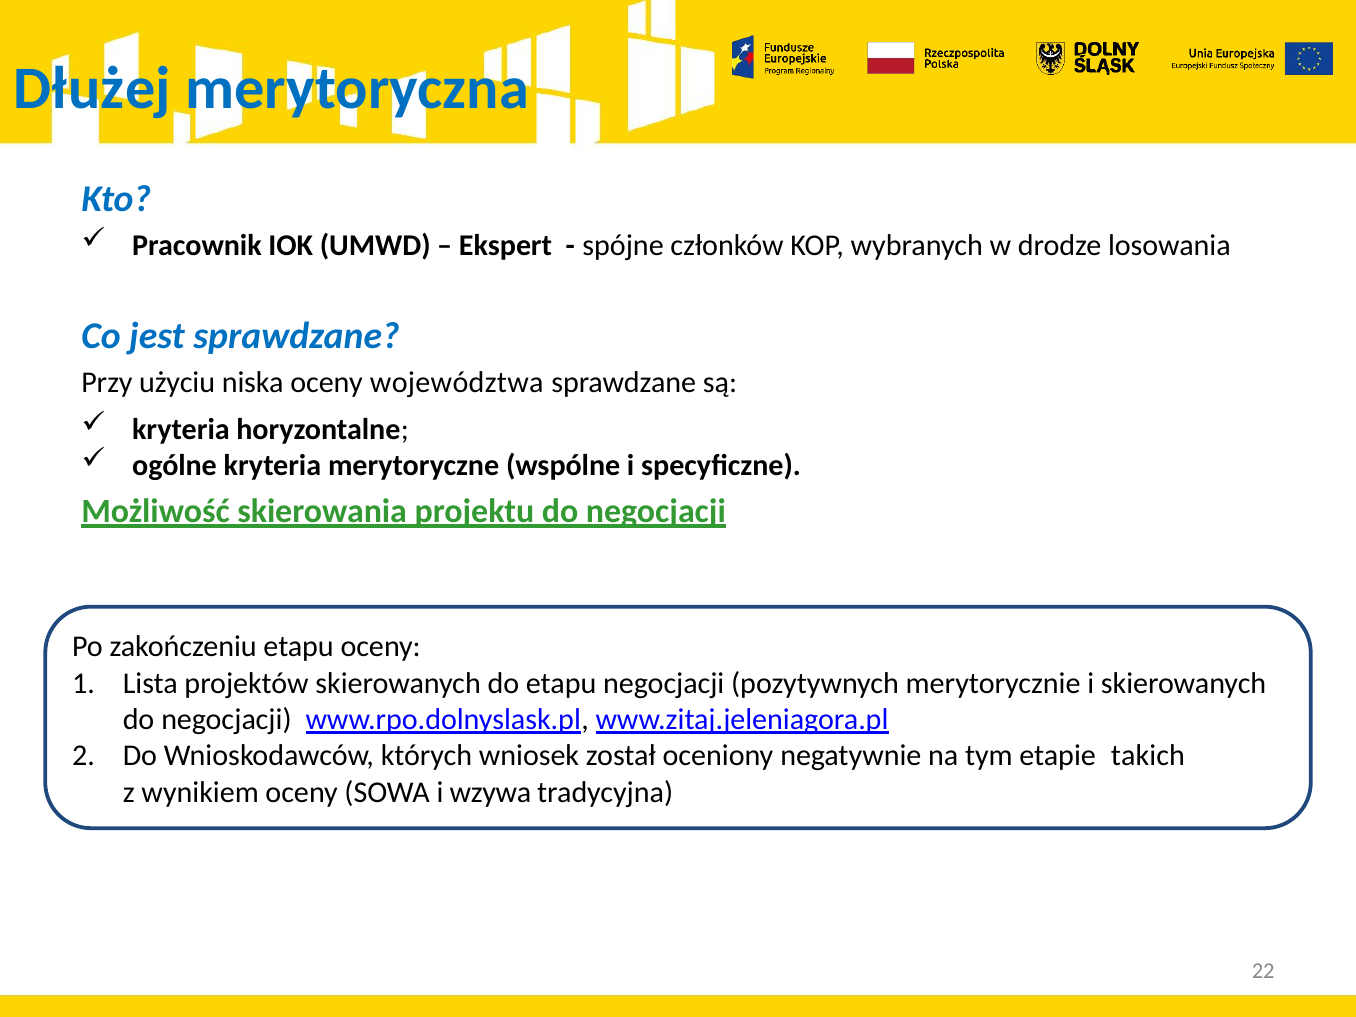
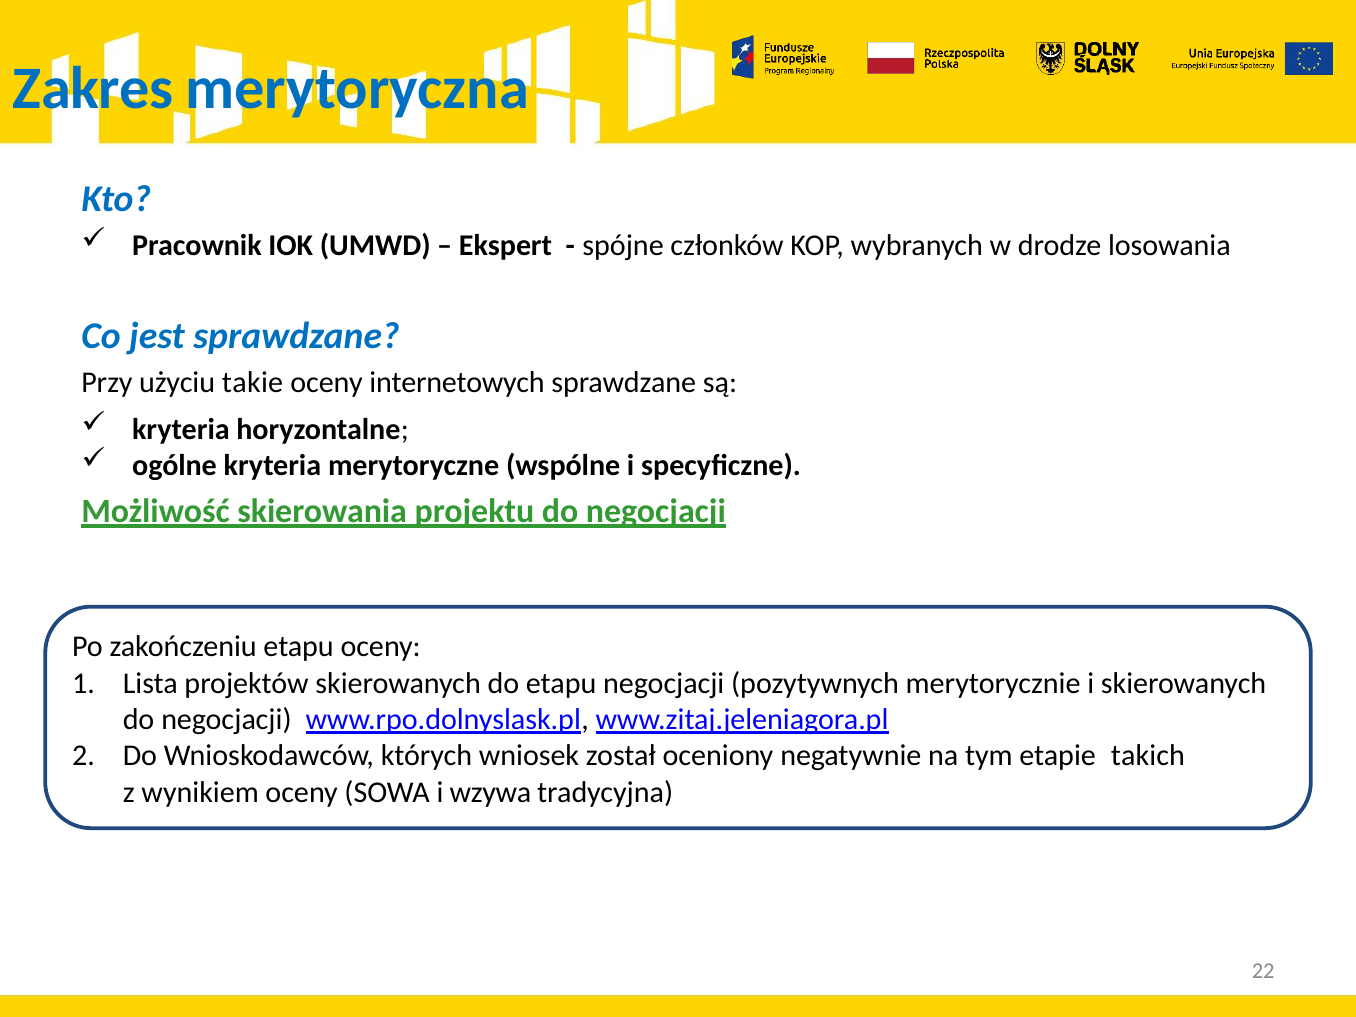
Dłużej: Dłużej -> Zakres
niska: niska -> takie
województwa: województwa -> internetowych
